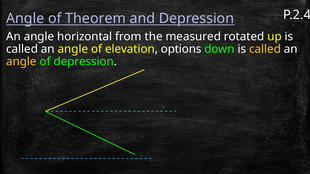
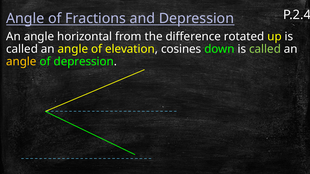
Theorem: Theorem -> Fractions
measured: measured -> difference
options: options -> cosines
called at (265, 49) colour: yellow -> light green
